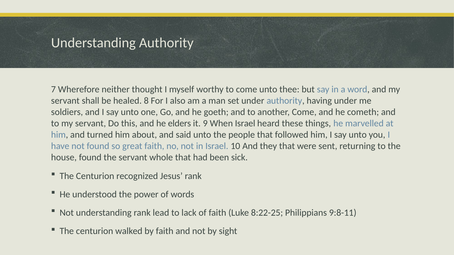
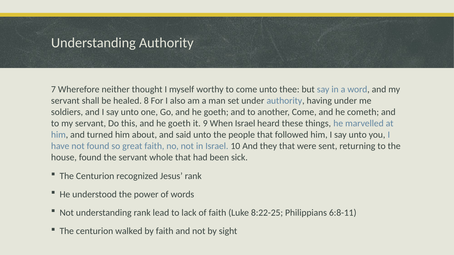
this and he elders: elders -> goeth
9:8-11: 9:8-11 -> 6:8-11
